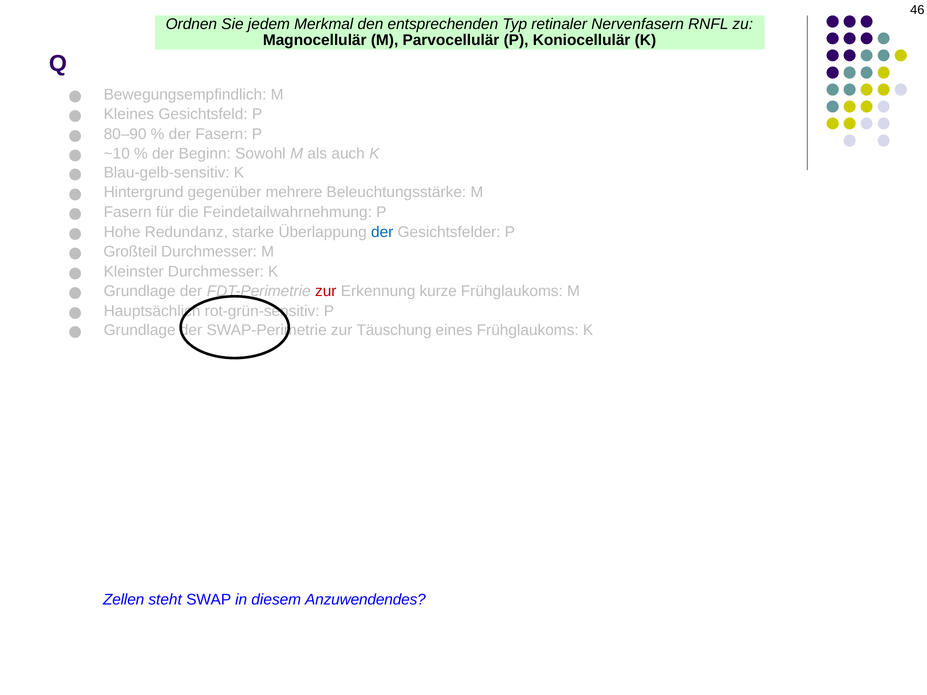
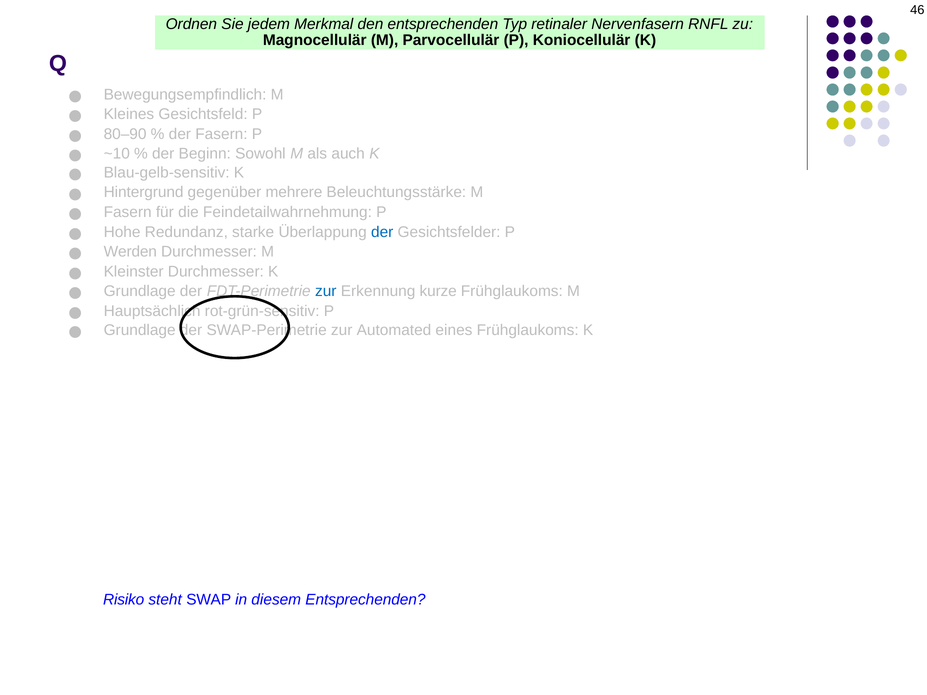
Großteil: Großteil -> Werden
zur at (326, 291) colour: red -> blue
Täuschung: Täuschung -> Automated
Zellen: Zellen -> Risiko
diesem Anzuwendendes: Anzuwendendes -> Entsprechenden
